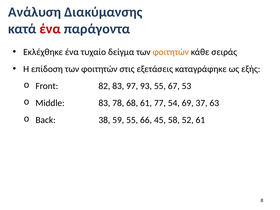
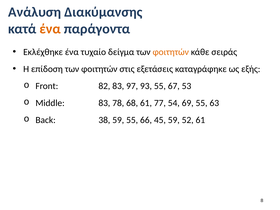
ένα at (50, 29) colour: red -> orange
69 37: 37 -> 55
45 58: 58 -> 59
